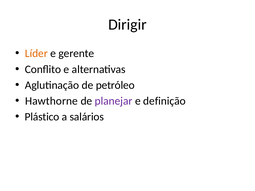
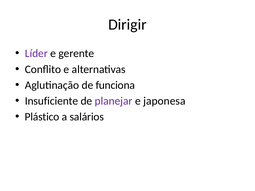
Líder colour: orange -> purple
petróleo: petróleo -> funciona
Hawthorne: Hawthorne -> Insuficiente
definição: definição -> japonesa
